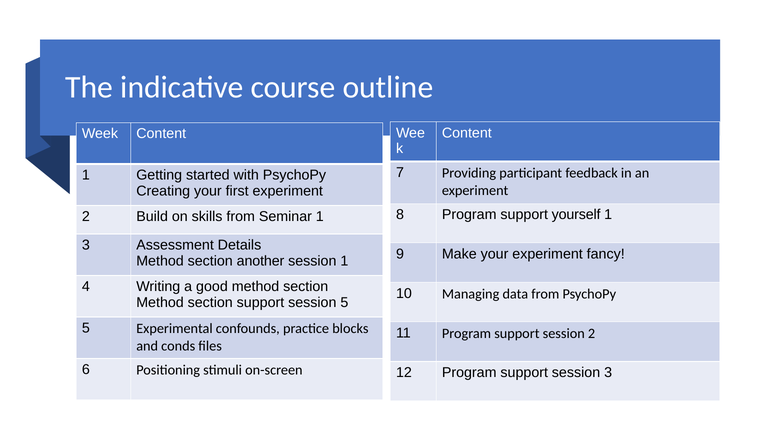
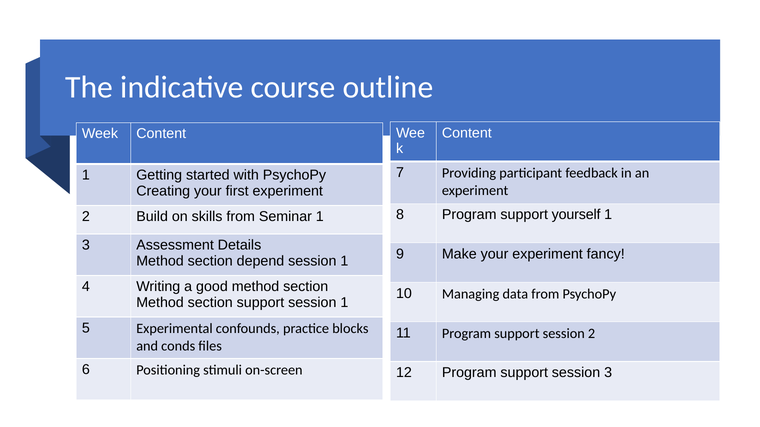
another: another -> depend
support session 5: 5 -> 1
